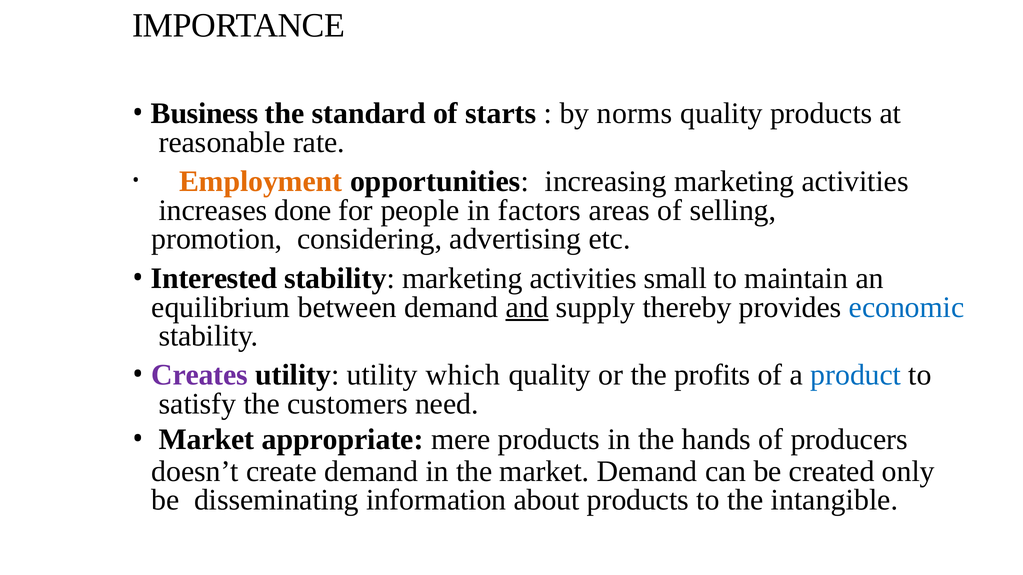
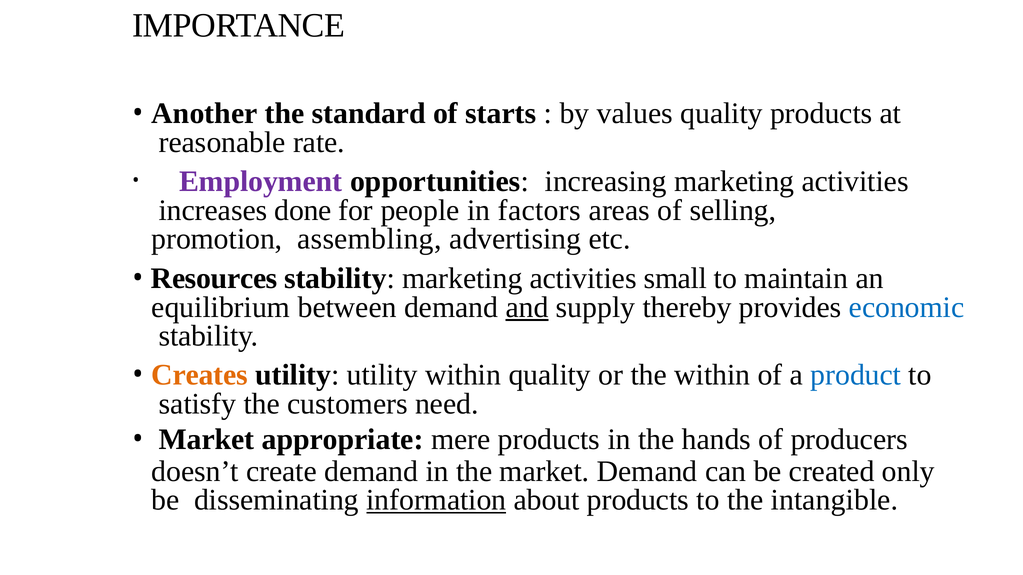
Business: Business -> Another
norms: norms -> values
Employment colour: orange -> purple
considering: considering -> assembling
Interested: Interested -> Resources
Creates colour: purple -> orange
utility which: which -> within
the profits: profits -> within
information underline: none -> present
